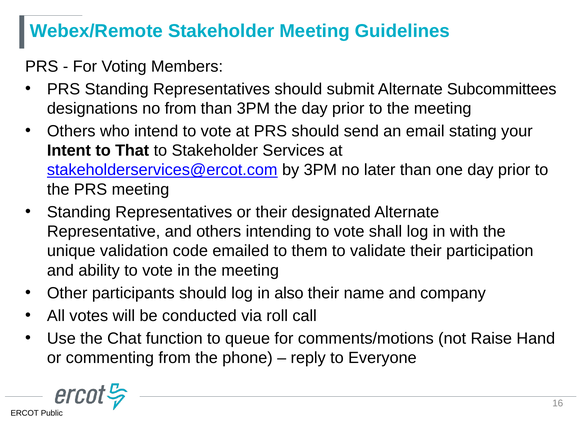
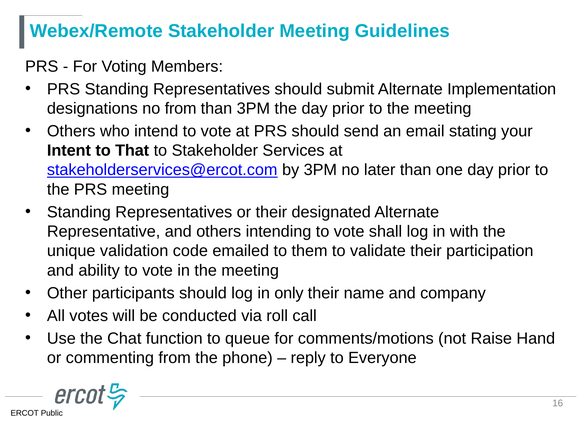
Subcommittees: Subcommittees -> Implementation
also: also -> only
